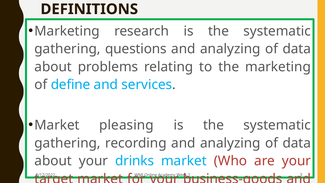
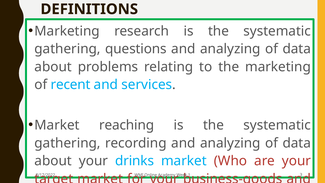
define: define -> recent
pleasing: pleasing -> reaching
